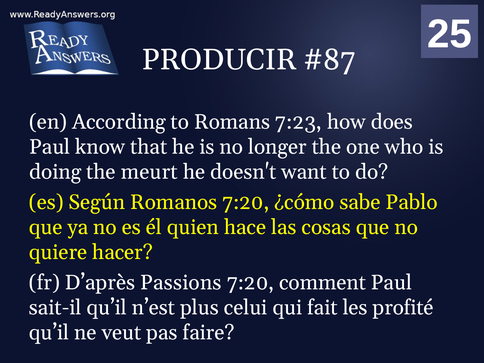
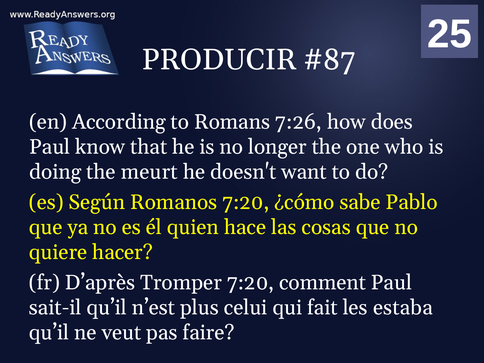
7:23: 7:23 -> 7:26
Passions: Passions -> Tromper
profité: profité -> estaba
